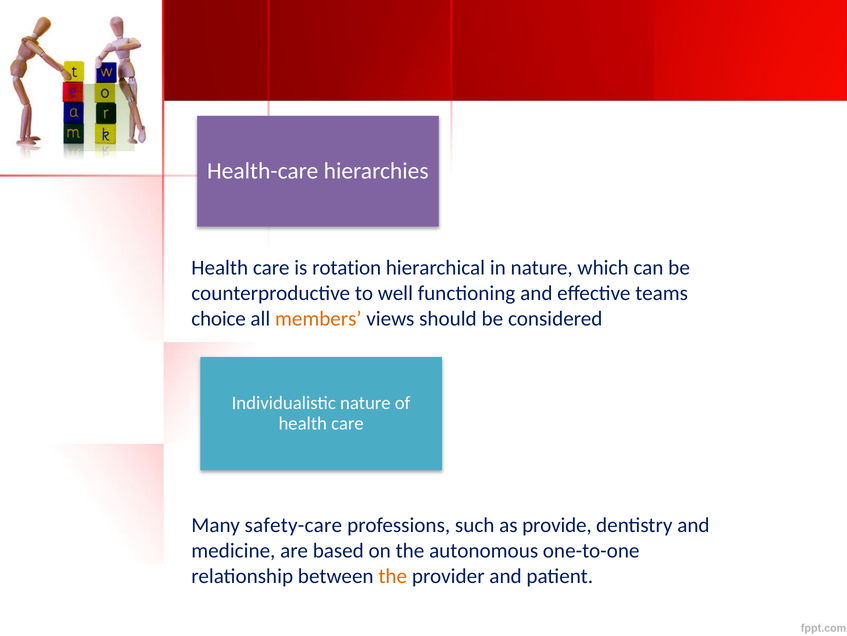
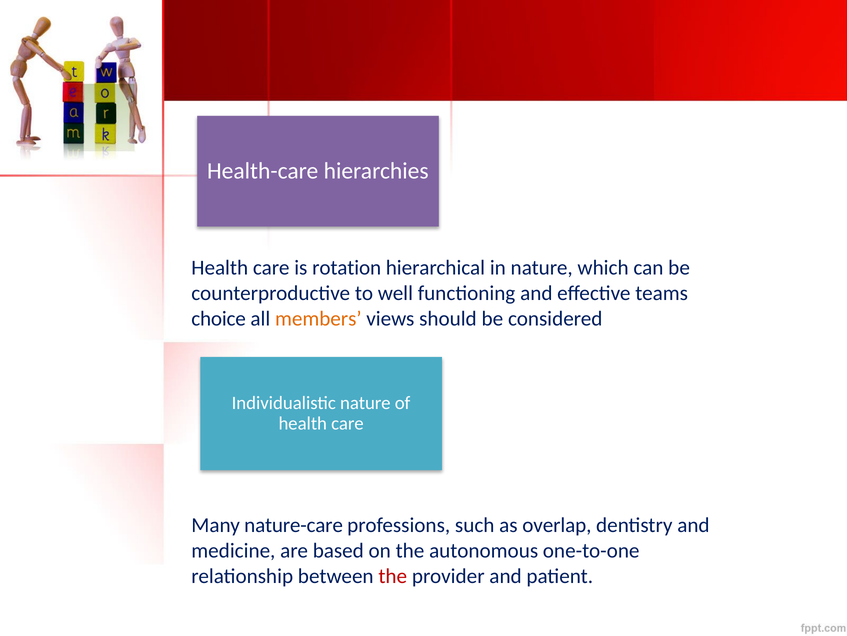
safety-care: safety-care -> nature-care
provide: provide -> overlap
the at (393, 575) colour: orange -> red
